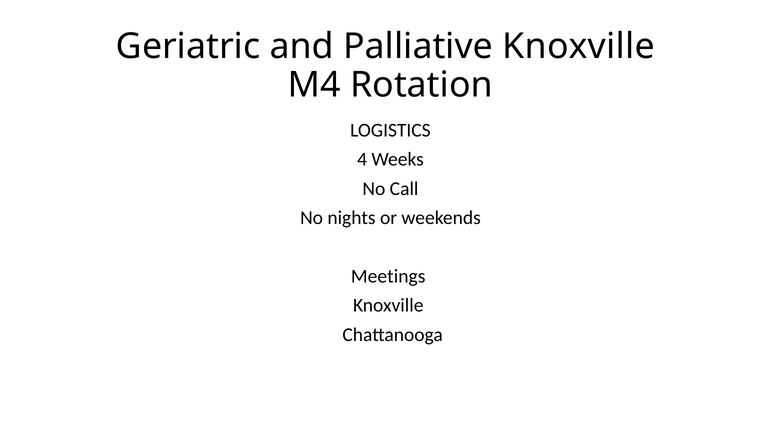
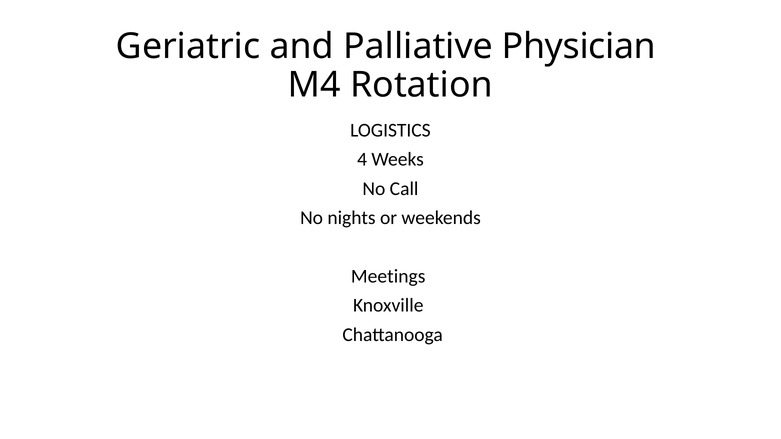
Palliative Knoxville: Knoxville -> Physician
